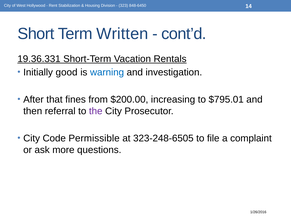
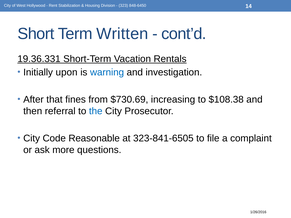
good: good -> upon
$200.00: $200.00 -> $730.69
$795.01: $795.01 -> $108.38
the colour: purple -> blue
Permissible: Permissible -> Reasonable
323-248-6505: 323-248-6505 -> 323-841-6505
